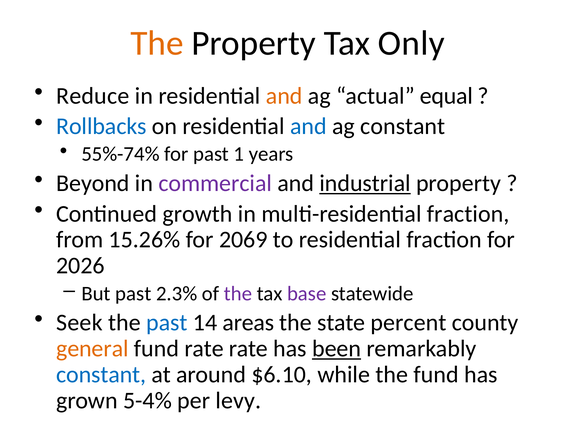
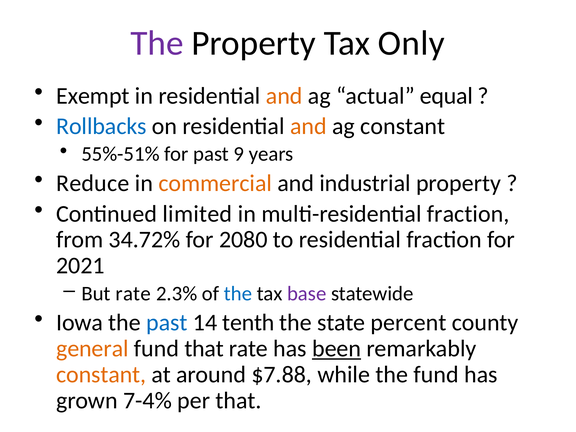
The at (157, 43) colour: orange -> purple
Reduce: Reduce -> Exempt
and at (308, 126) colour: blue -> orange
55%-74%: 55%-74% -> 55%-51%
1: 1 -> 9
Beyond: Beyond -> Reduce
commercial colour: purple -> orange
industrial underline: present -> none
growth: growth -> limited
15.26%: 15.26% -> 34.72%
2069: 2069 -> 2080
2026: 2026 -> 2021
But past: past -> rate
the at (238, 293) colour: purple -> blue
Seek: Seek -> Iowa
areas: areas -> tenth
fund rate: rate -> that
constant at (101, 375) colour: blue -> orange
$6.10: $6.10 -> $7.88
5-4%: 5-4% -> 7-4%
per levy: levy -> that
